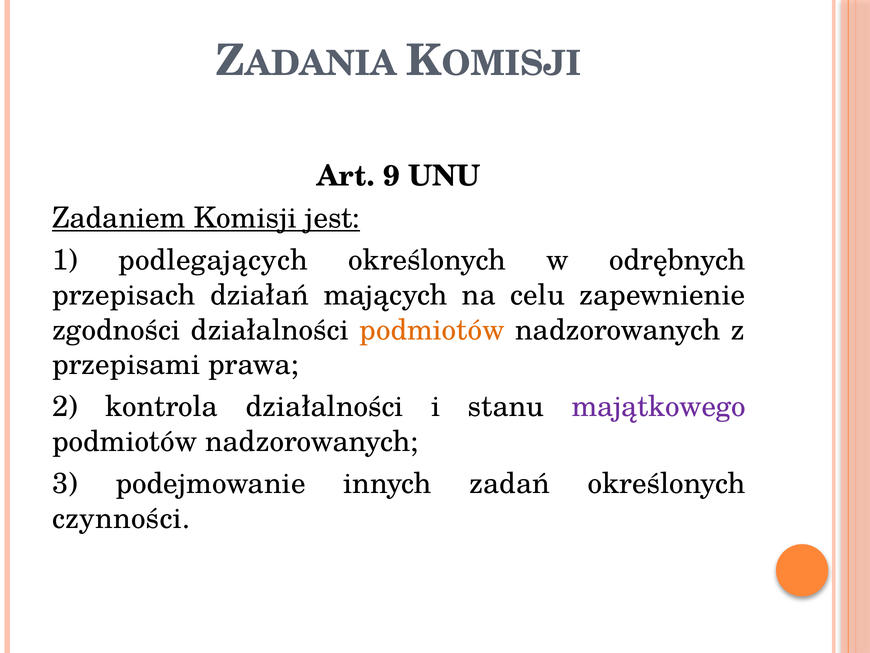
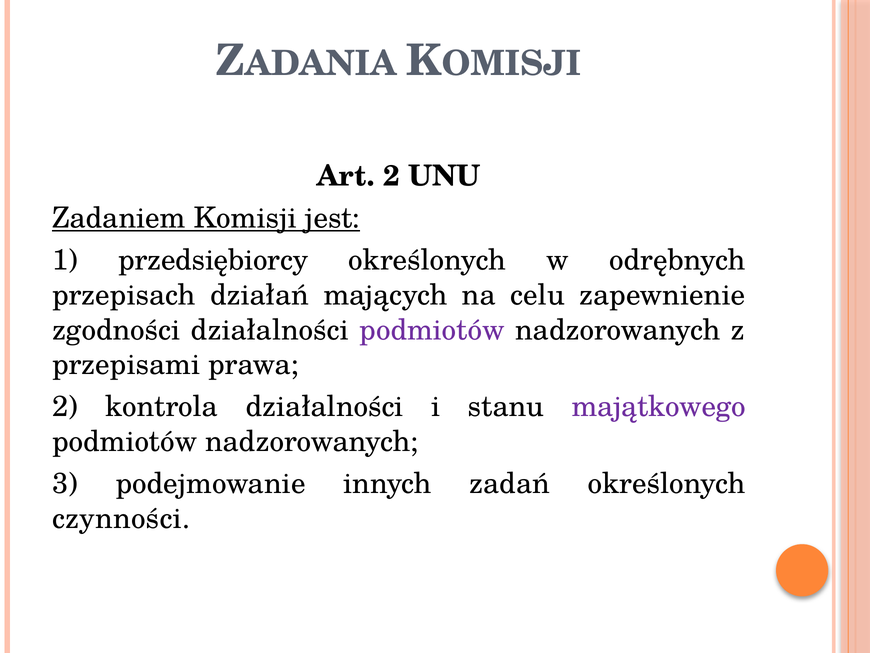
Art 9: 9 -> 2
podlegających: podlegających -> przedsiębiorcy
podmiotów at (432, 330) colour: orange -> purple
